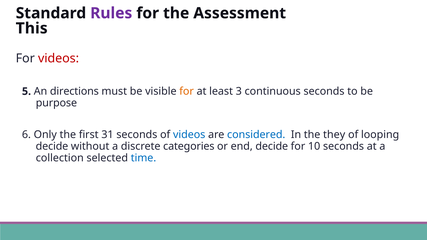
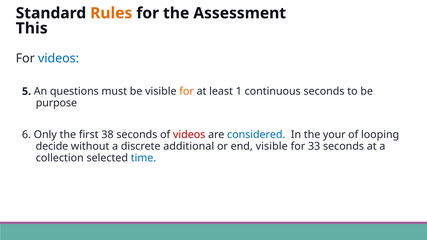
Rules colour: purple -> orange
videos at (59, 59) colour: red -> blue
directions: directions -> questions
3: 3 -> 1
31: 31 -> 38
videos at (189, 135) colour: blue -> red
they: they -> your
categories: categories -> additional
end decide: decide -> visible
10: 10 -> 33
